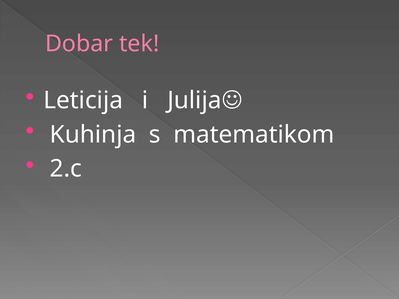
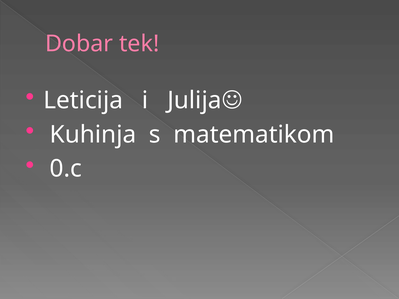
2.c: 2.c -> 0.c
